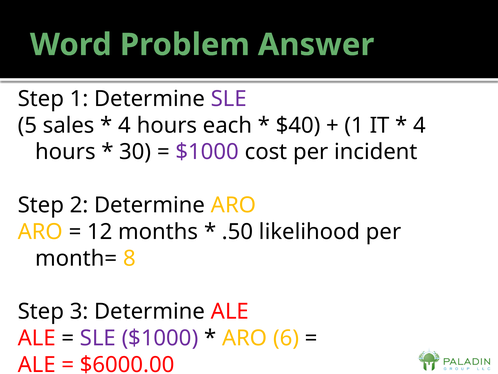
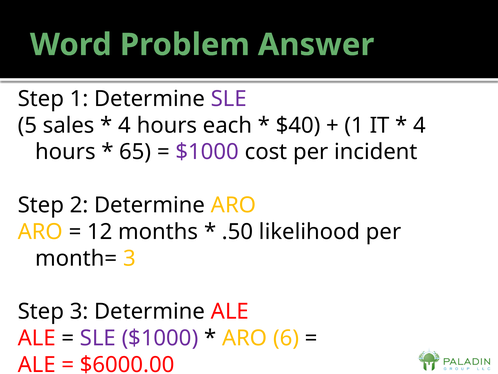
30: 30 -> 65
month= 8: 8 -> 3
